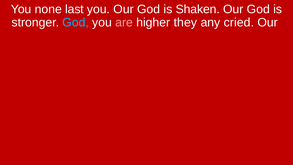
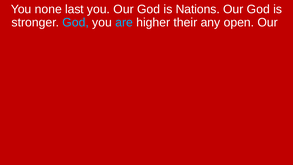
Shaken: Shaken -> Nations
are colour: pink -> light blue
they: they -> their
cried: cried -> open
